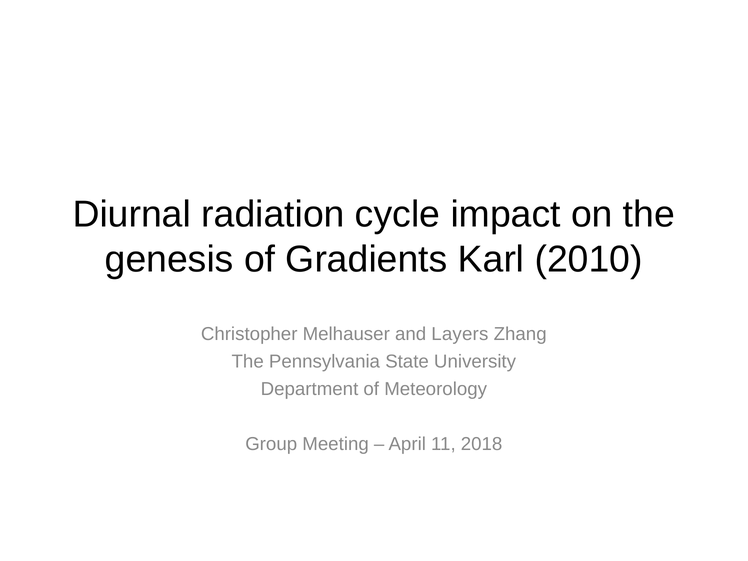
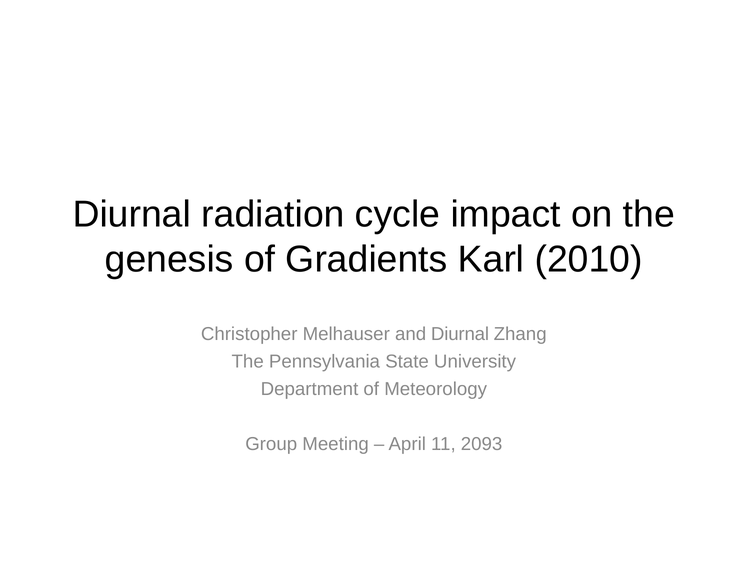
and Layers: Layers -> Diurnal
2018: 2018 -> 2093
